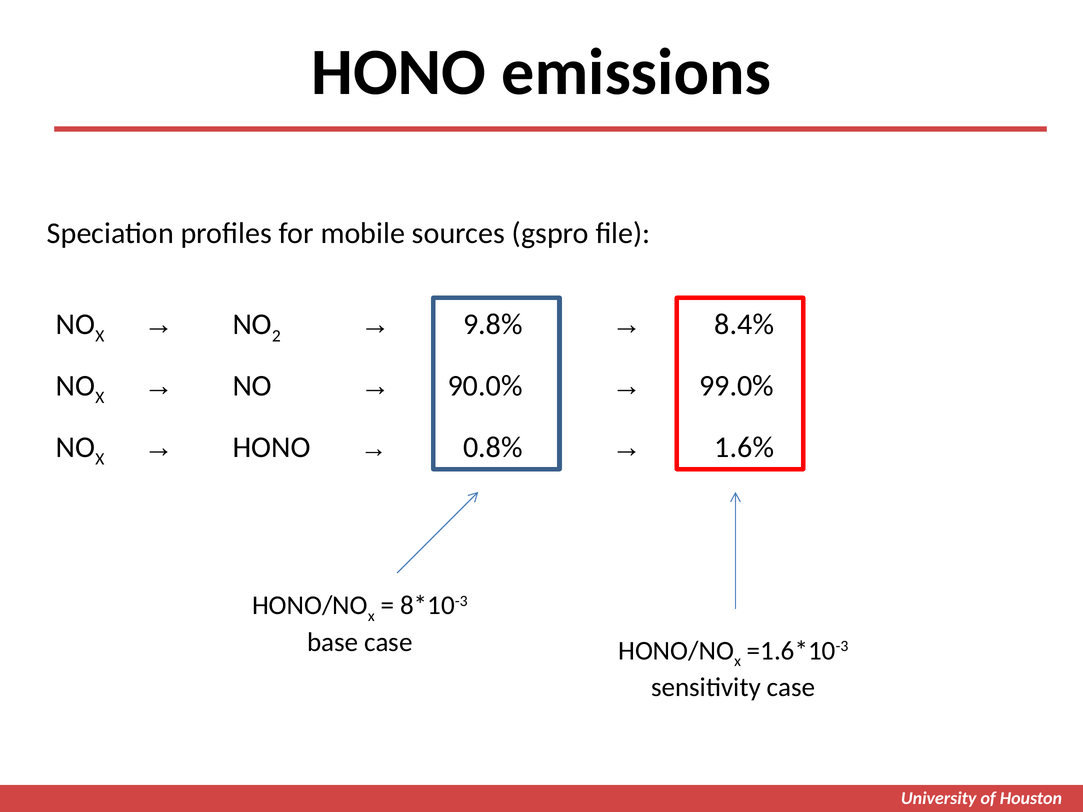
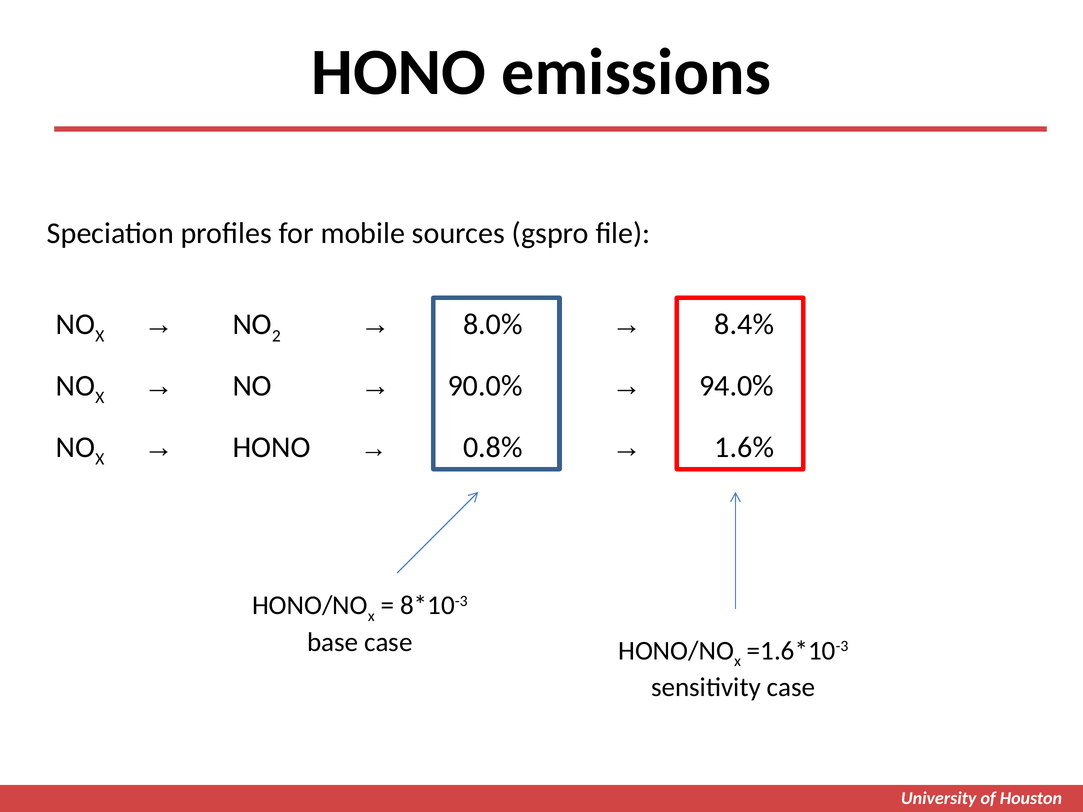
9.8%: 9.8% -> 8.0%
99.0%: 99.0% -> 94.0%
